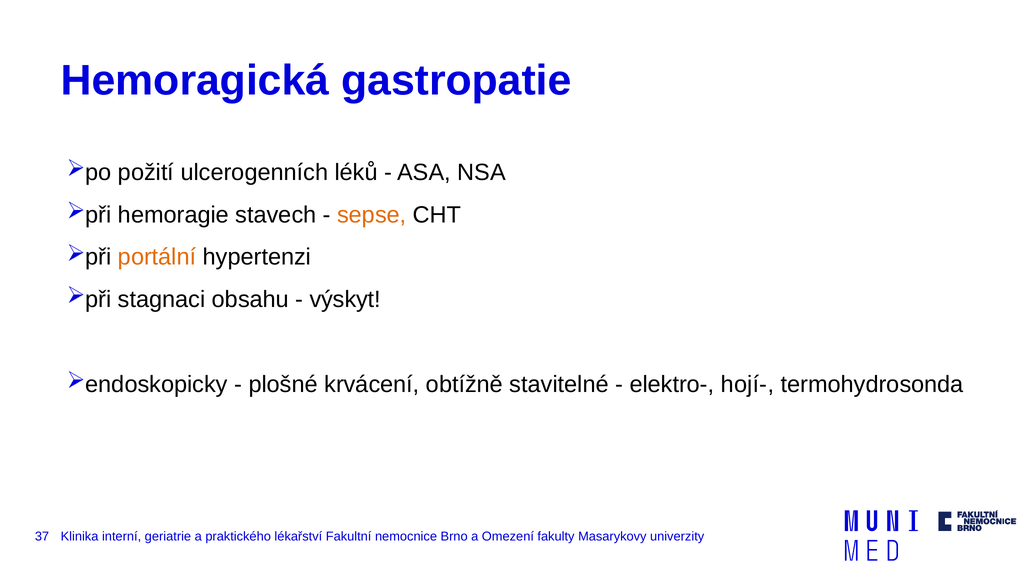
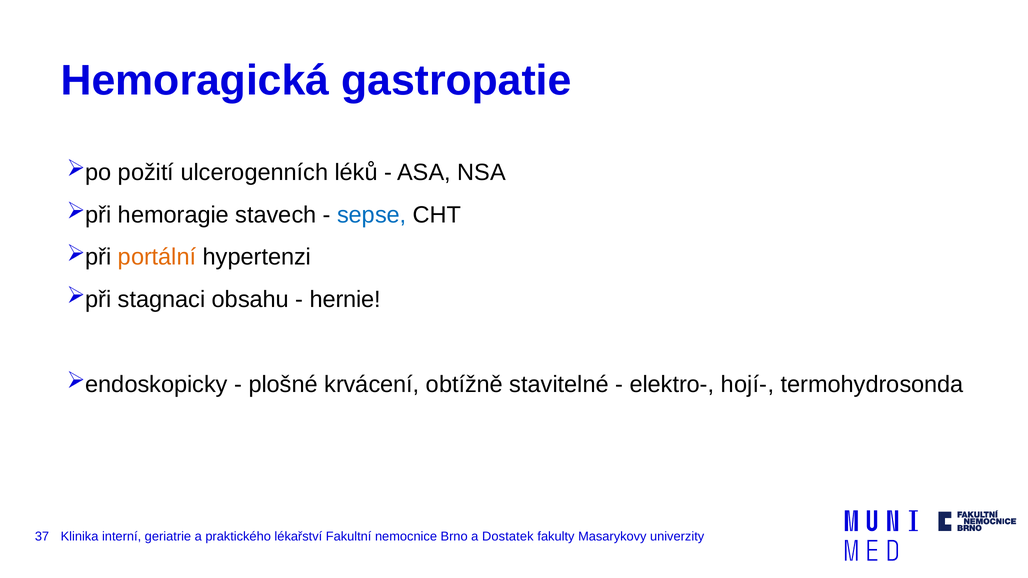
sepse colour: orange -> blue
výskyt: výskyt -> hernie
Omezení: Omezení -> Dostatek
